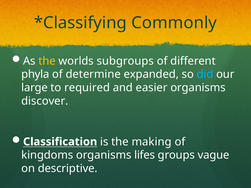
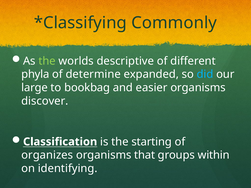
the at (47, 61) colour: yellow -> light green
subgroups: subgroups -> descriptive
required: required -> bookbag
making: making -> starting
kingdoms: kingdoms -> organizes
lifes: lifes -> that
vague: vague -> within
descriptive: descriptive -> identifying
